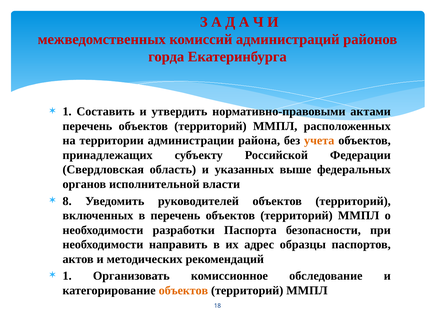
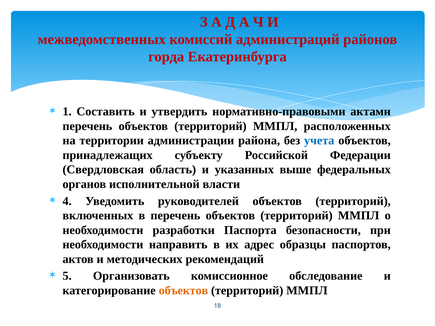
учета colour: orange -> blue
8: 8 -> 4
1 at (67, 276): 1 -> 5
